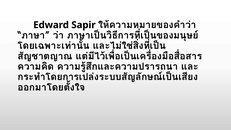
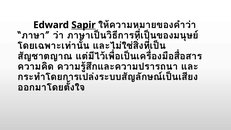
Sapir underline: none -> present
